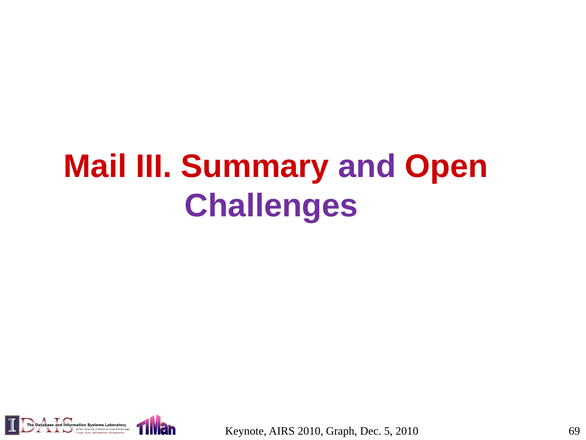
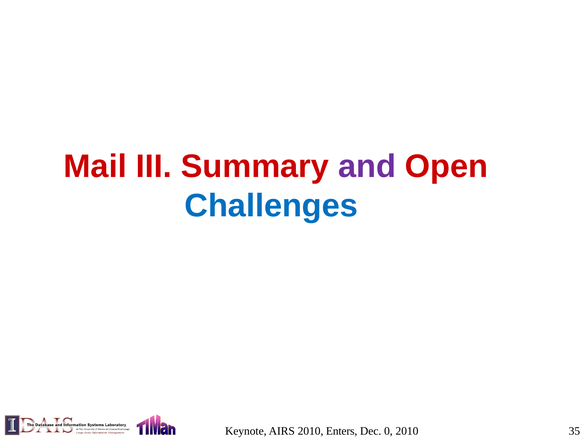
Challenges colour: purple -> blue
Graph: Graph -> Enters
5: 5 -> 0
69: 69 -> 35
